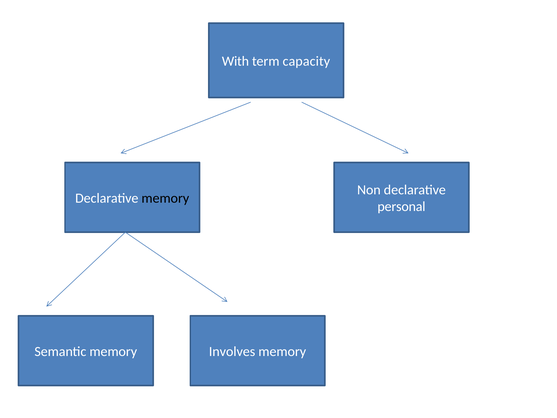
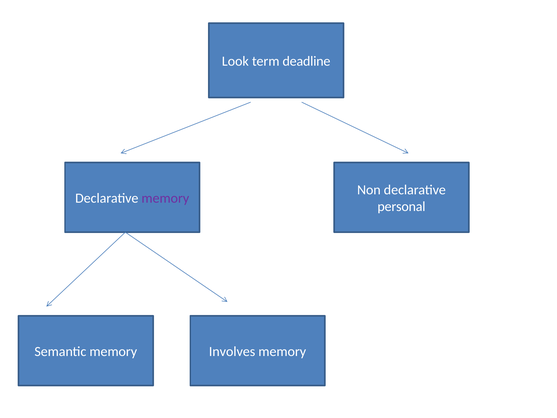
With: With -> Look
capacity: capacity -> deadline
memory at (165, 198) colour: black -> purple
